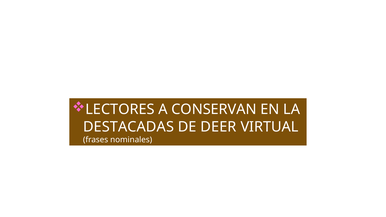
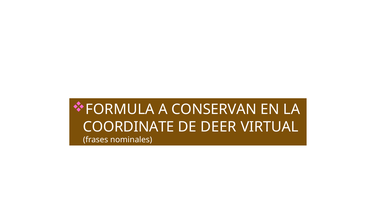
LECTORES: LECTORES -> FORMULA
DESTACADAS: DESTACADAS -> COORDINATE
